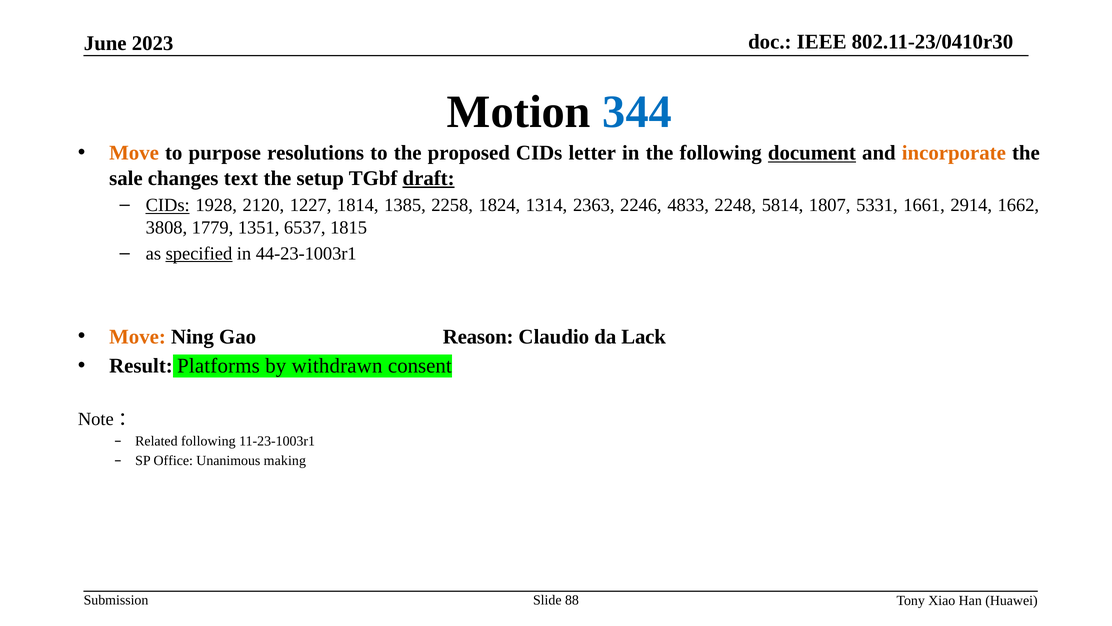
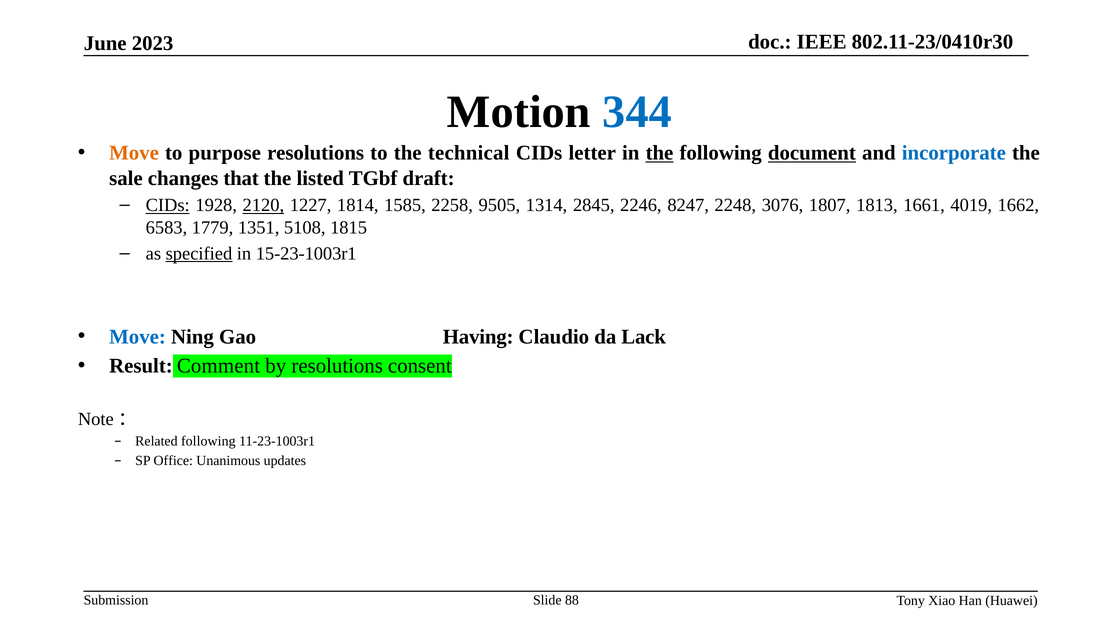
proposed: proposed -> technical
the at (659, 153) underline: none -> present
incorporate colour: orange -> blue
text: text -> that
setup: setup -> listed
draft underline: present -> none
2120 underline: none -> present
1385: 1385 -> 1585
1824: 1824 -> 9505
2363: 2363 -> 2845
4833: 4833 -> 8247
5814: 5814 -> 3076
5331: 5331 -> 1813
2914: 2914 -> 4019
3808: 3808 -> 6583
6537: 6537 -> 5108
44-23-1003r1: 44-23-1003r1 -> 15-23-1003r1
Move at (138, 336) colour: orange -> blue
Reason: Reason -> Having
Platforms: Platforms -> Comment
by withdrawn: withdrawn -> resolutions
making: making -> updates
